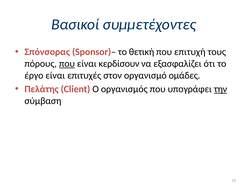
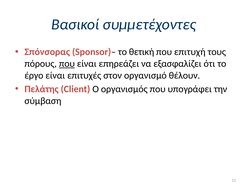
κερδίσουν: κερδίσουν -> επηρεάζει
ομάδες: ομάδες -> θέλουν
την underline: present -> none
